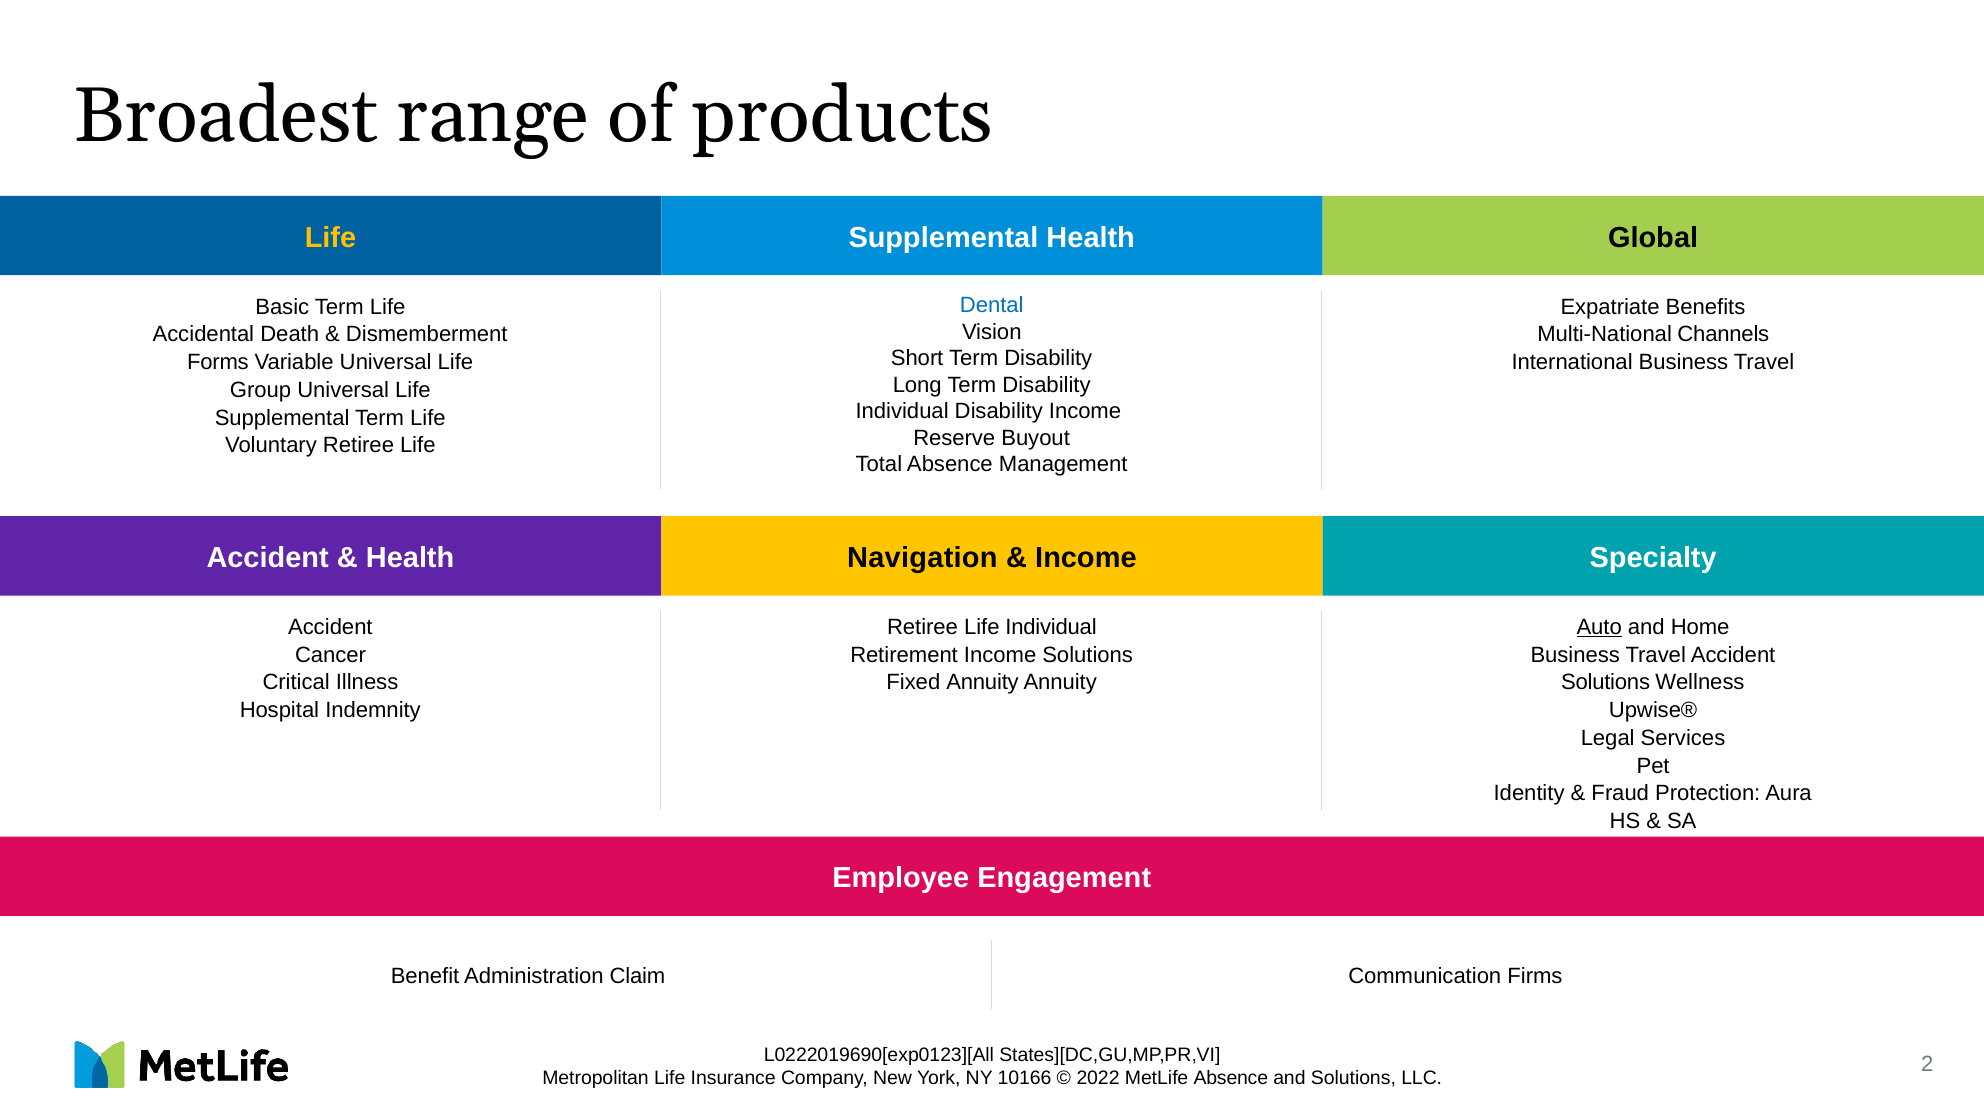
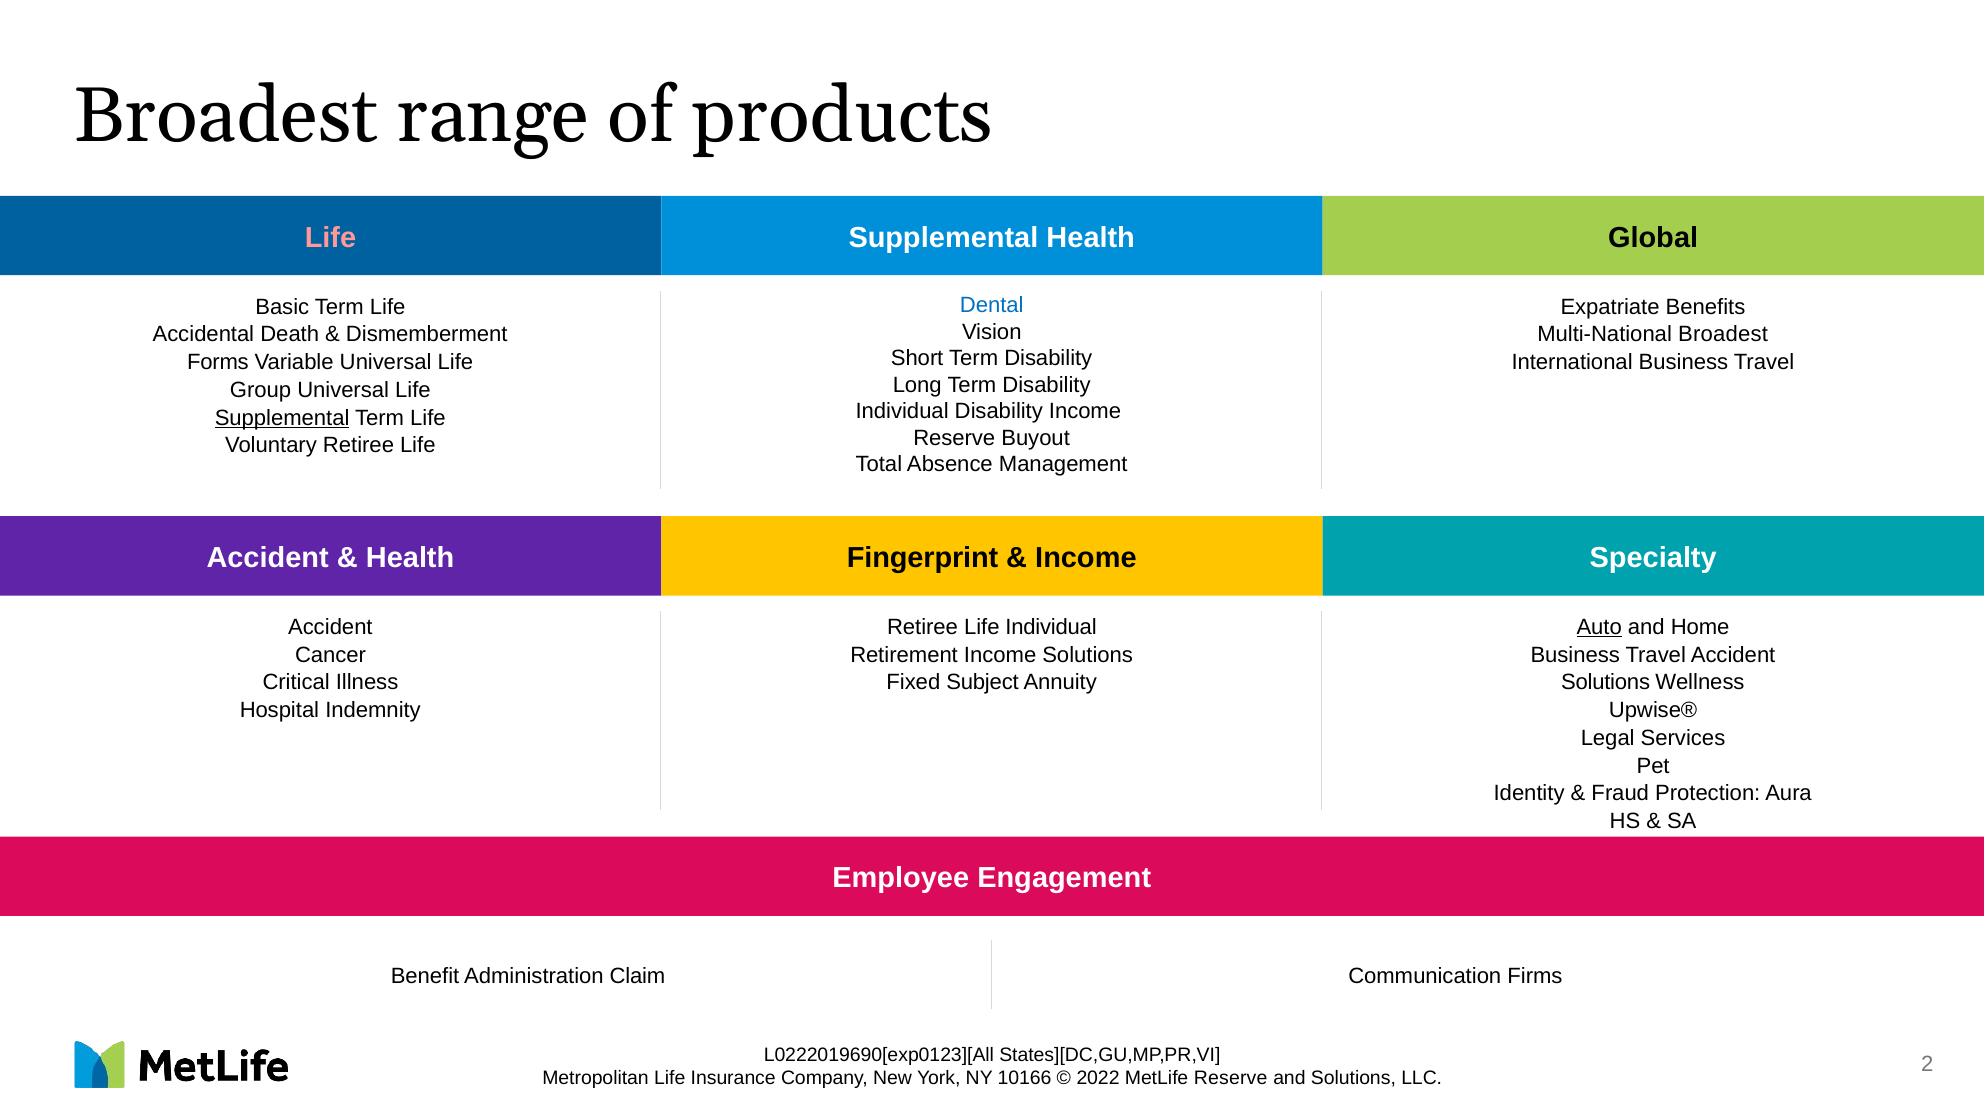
Life at (330, 238) colour: yellow -> pink
Multi-National Channels: Channels -> Broadest
Supplemental at (282, 418) underline: none -> present
Navigation: Navigation -> Fingerprint
Fixed Annuity: Annuity -> Subject
Absence at (1231, 1078): Absence -> Reserve
